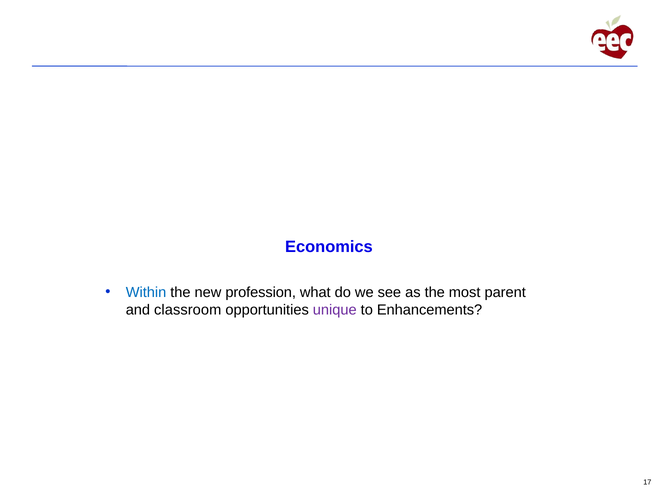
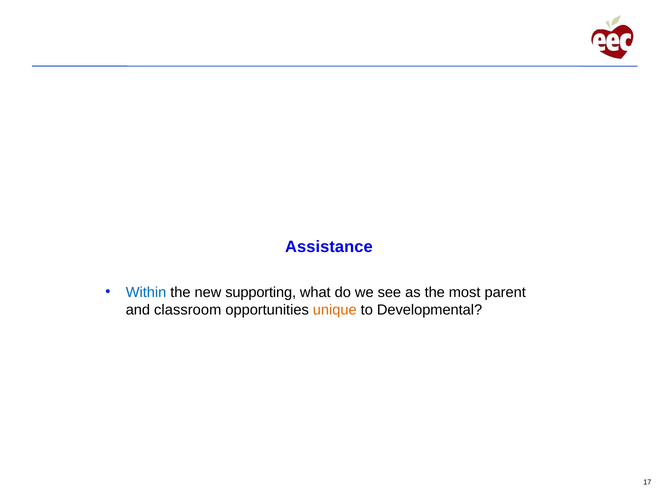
Economics: Economics -> Assistance
profession: profession -> supporting
unique colour: purple -> orange
Enhancements: Enhancements -> Developmental
